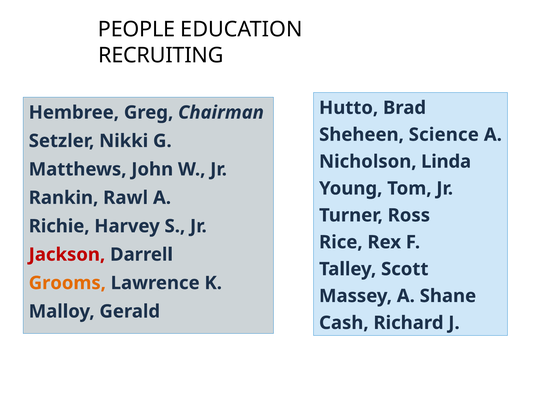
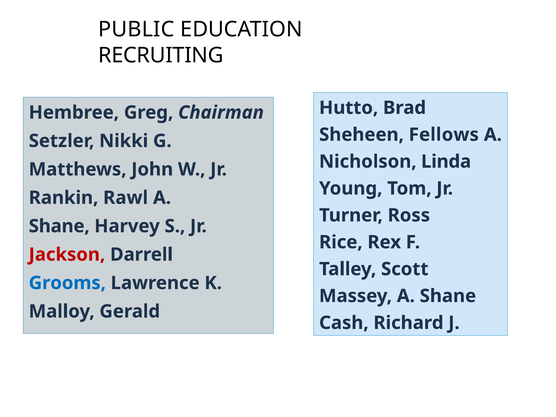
PEOPLE: PEOPLE -> PUBLIC
Science: Science -> Fellows
Richie at (59, 226): Richie -> Shane
Grooms colour: orange -> blue
